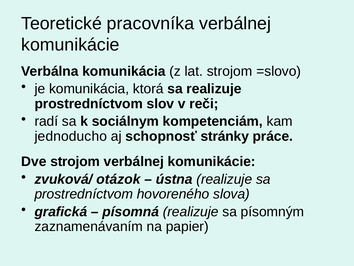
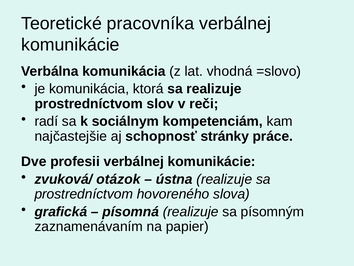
lat strojom: strojom -> vhodná
jednoducho: jednoducho -> najčastejšie
Dve strojom: strojom -> profesii
